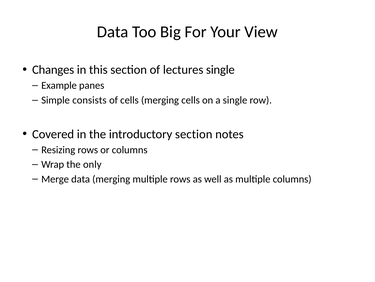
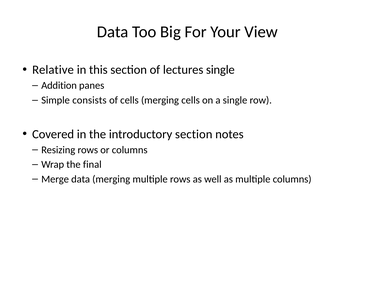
Changes: Changes -> Relative
Example: Example -> Addition
only: only -> final
